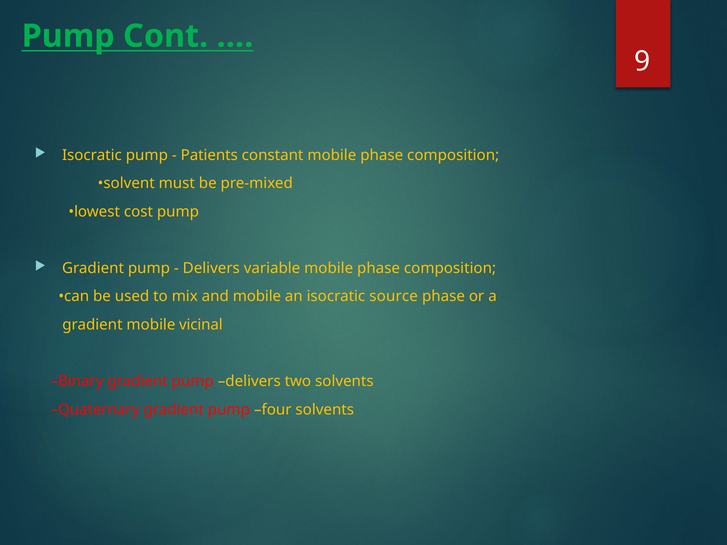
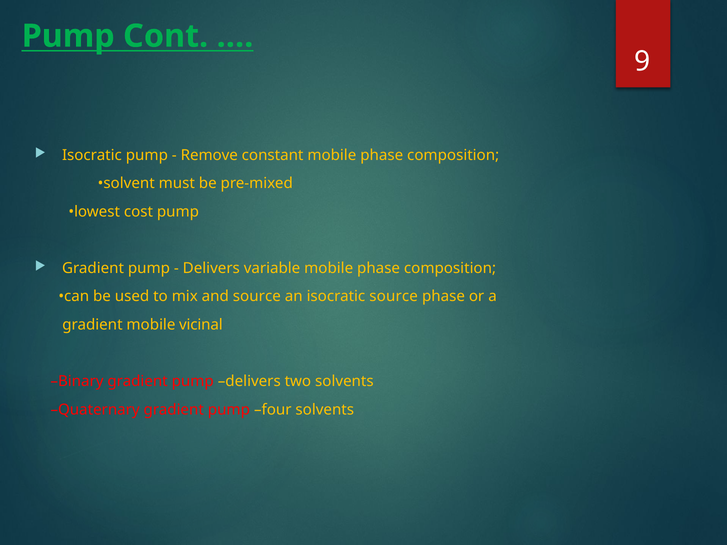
Patients: Patients -> Remove
and mobile: mobile -> source
